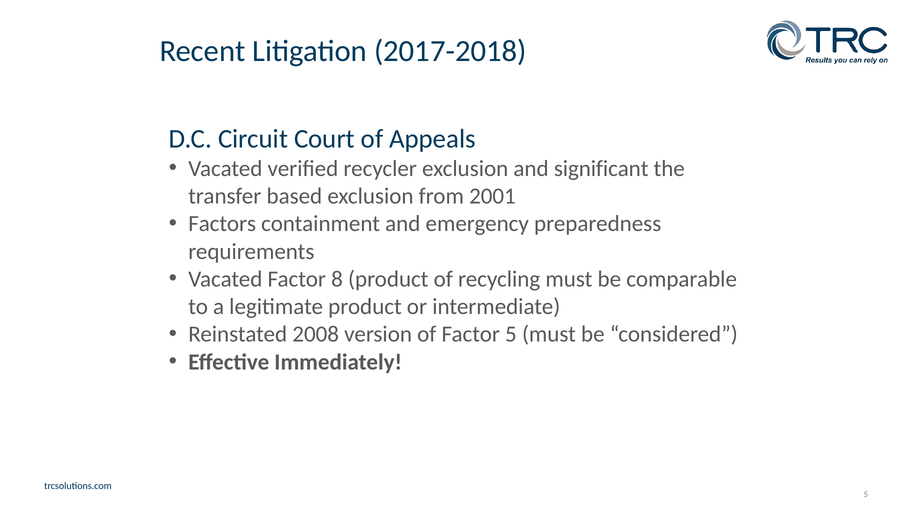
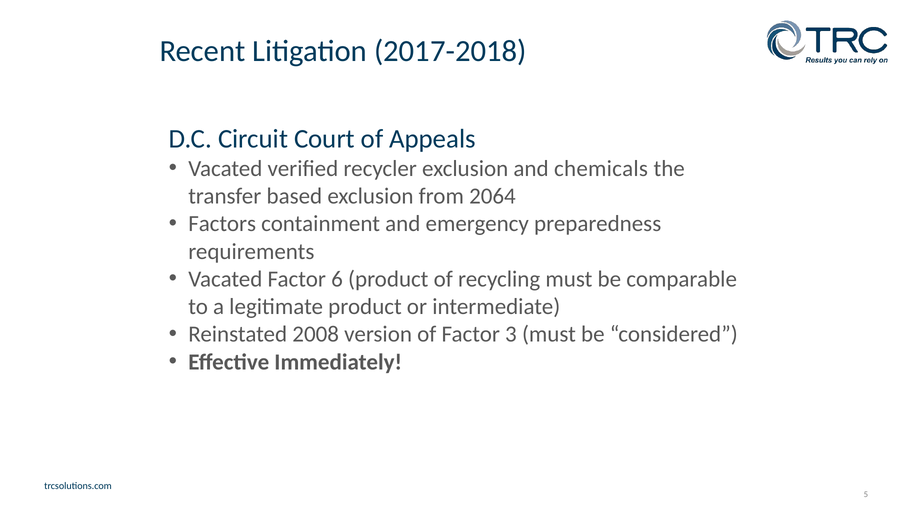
significant: significant -> chemicals
2001: 2001 -> 2064
8: 8 -> 6
Factor 5: 5 -> 3
